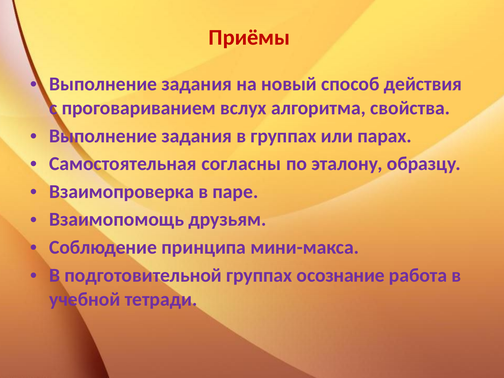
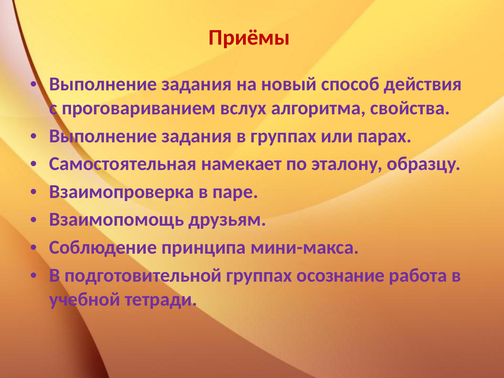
согласны: согласны -> намекает
